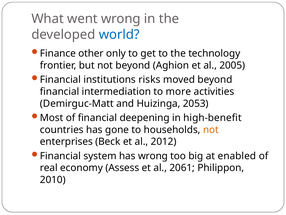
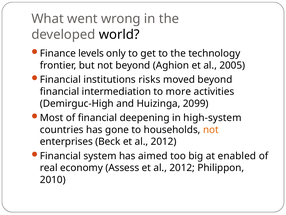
world colour: blue -> black
other: other -> levels
Demirguc-Matt: Demirguc-Matt -> Demirguc-High
2053: 2053 -> 2099
high-benefit: high-benefit -> high-system
has wrong: wrong -> aimed
2061 at (182, 167): 2061 -> 2012
